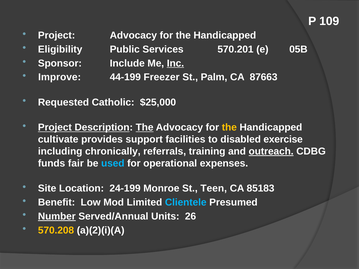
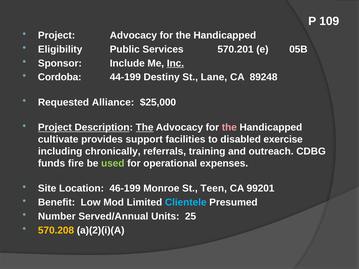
Improve: Improve -> Cordoba
Freezer: Freezer -> Destiny
Palm: Palm -> Lane
87663: 87663 -> 89248
Catholic: Catholic -> Alliance
the at (229, 128) colour: yellow -> pink
outreach underline: present -> none
fair: fair -> fire
used colour: light blue -> light green
24-199: 24-199 -> 46-199
85183: 85183 -> 99201
Number underline: present -> none
26: 26 -> 25
